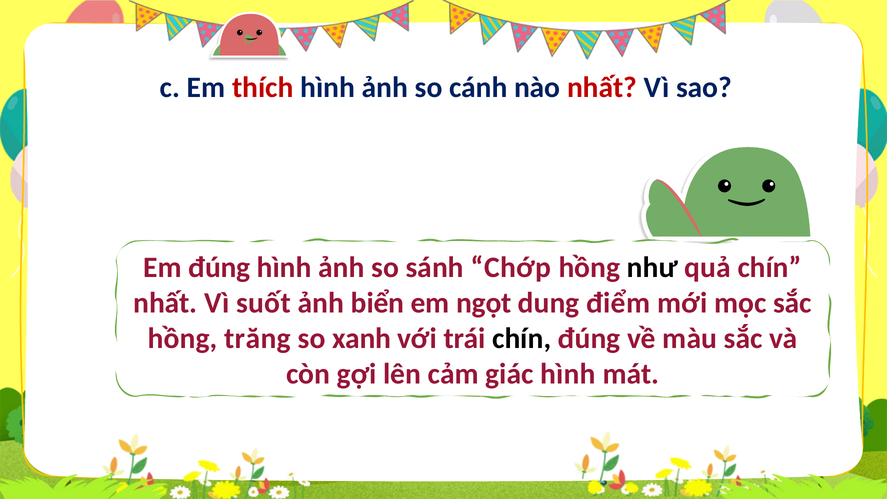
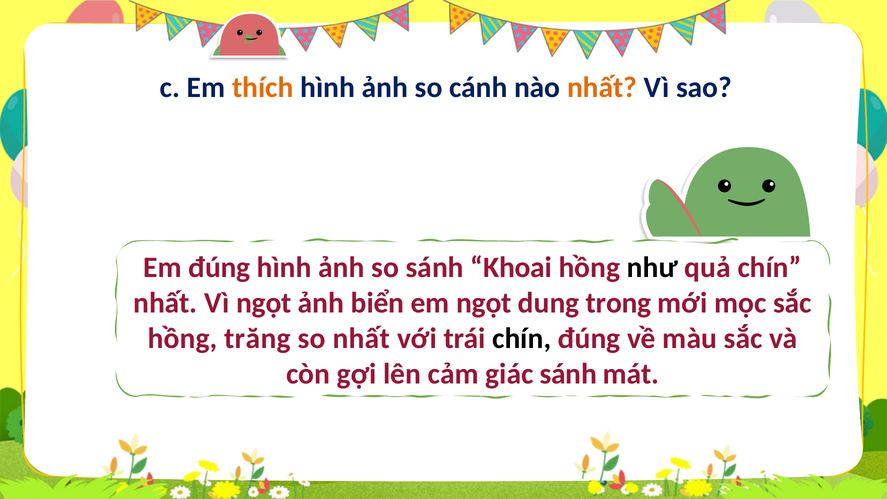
thích colour: red -> orange
nhất at (602, 87) colour: red -> orange
Chớp: Chớp -> Khoai
Vì suốt: suốt -> ngọt
điểm: điểm -> trong
so xanh: xanh -> nhất
giác hình: hình -> sánh
